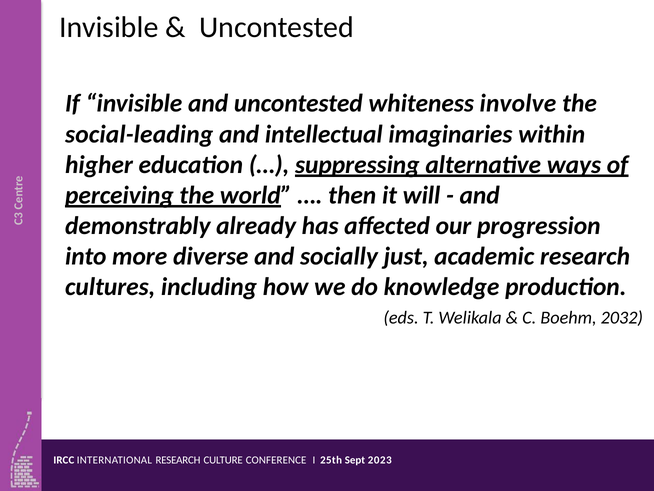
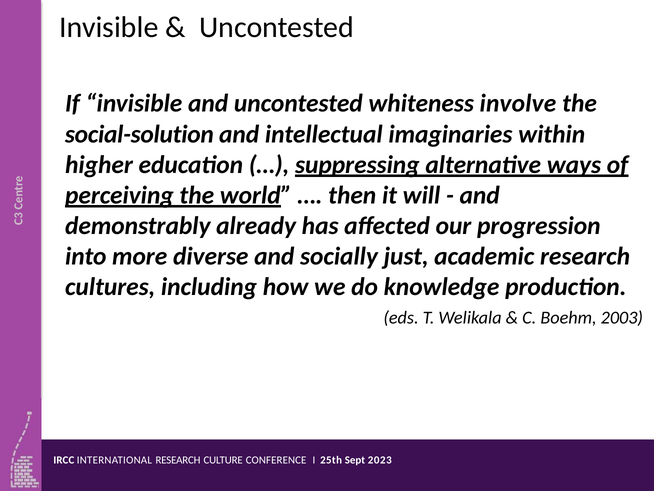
social-leading: social-leading -> social-solution
2032: 2032 -> 2003
